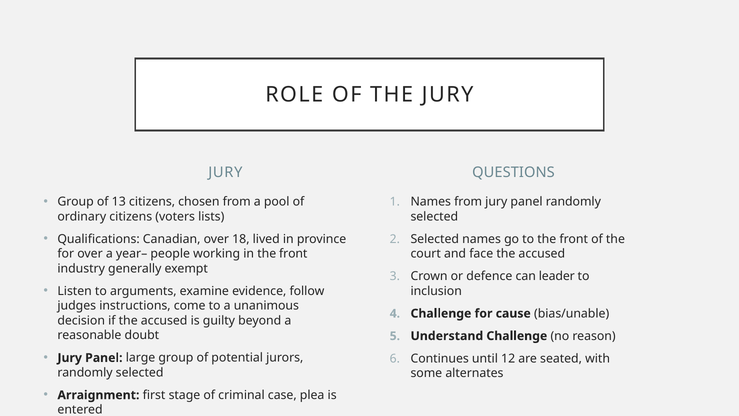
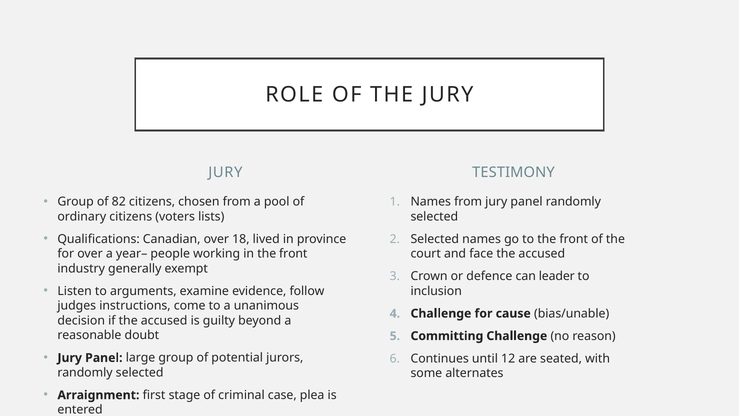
QUESTIONS: QUESTIONS -> TESTIMONY
13: 13 -> 82
Understand: Understand -> Committing
